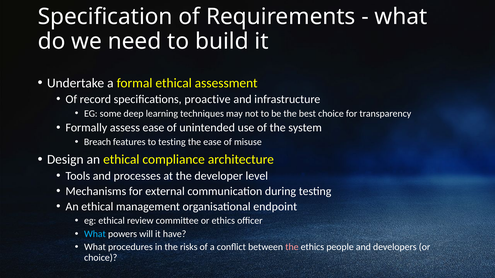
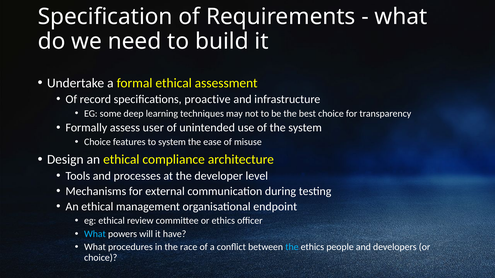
assess ease: ease -> user
Breach at (98, 142): Breach -> Choice
to testing: testing -> system
risks: risks -> race
the at (292, 247) colour: pink -> light blue
